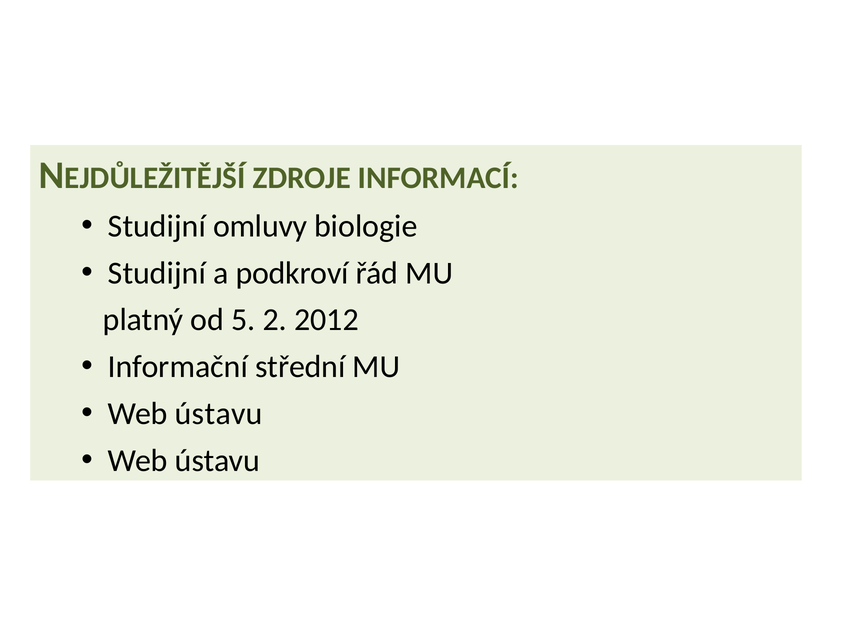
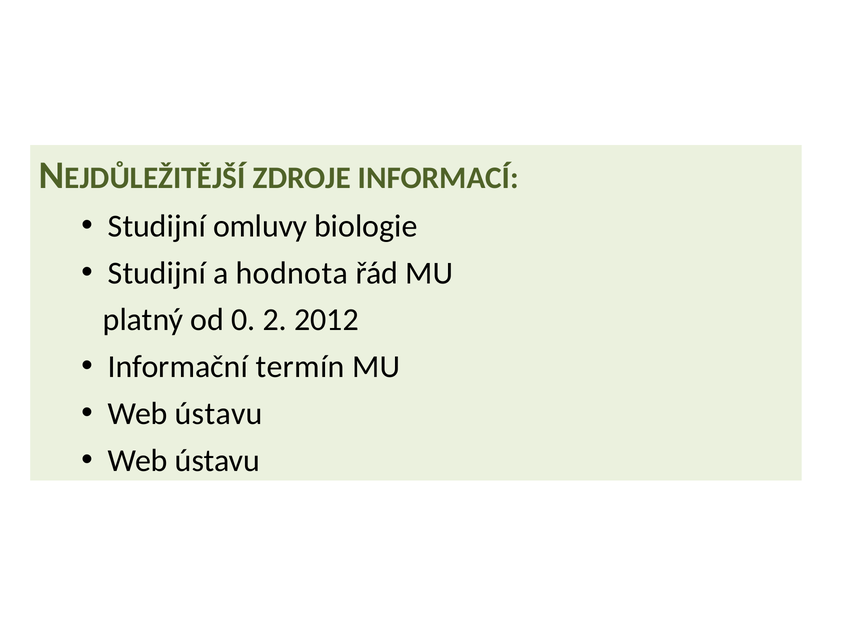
podkroví: podkroví -> hodnota
5: 5 -> 0
střední: střední -> termín
